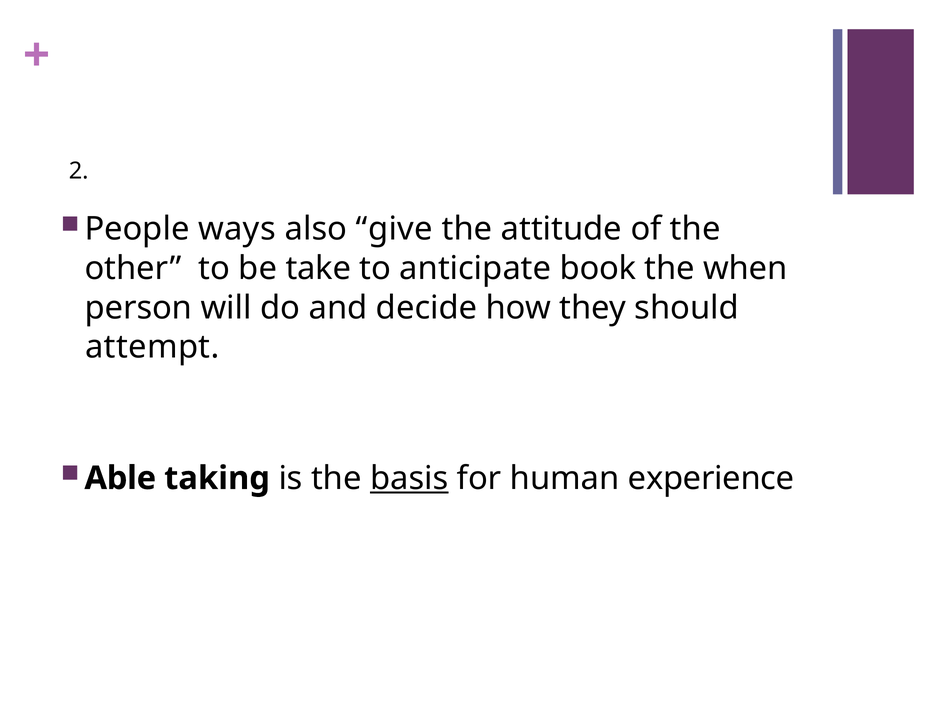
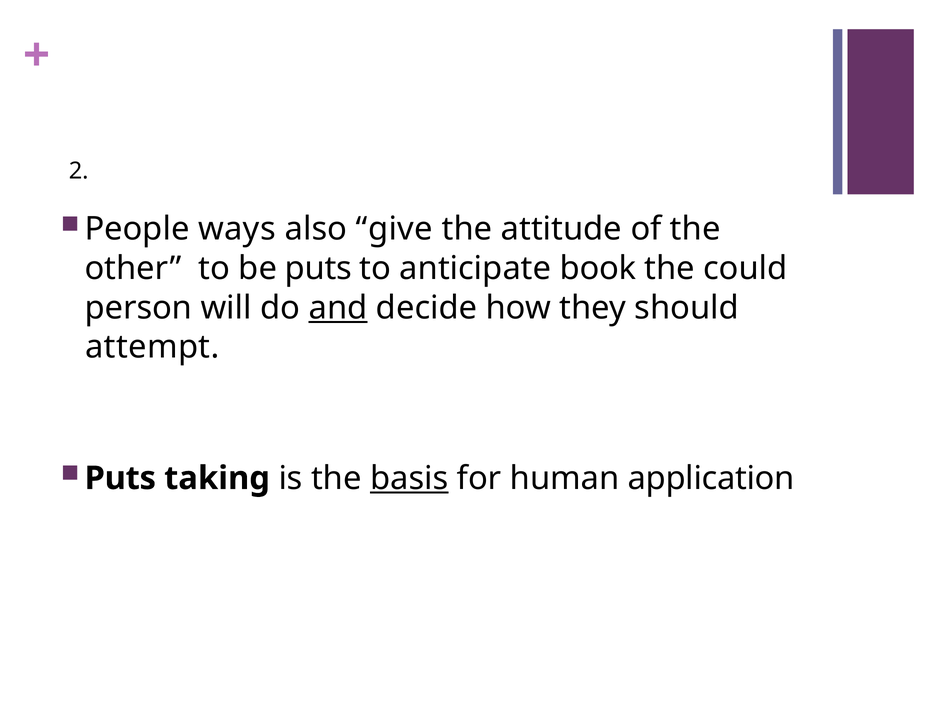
be take: take -> puts
when: when -> could
and underline: none -> present
Able at (120, 478): Able -> Puts
experience: experience -> application
